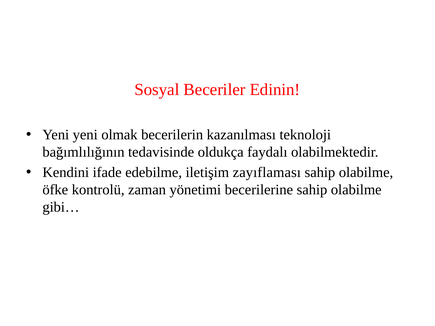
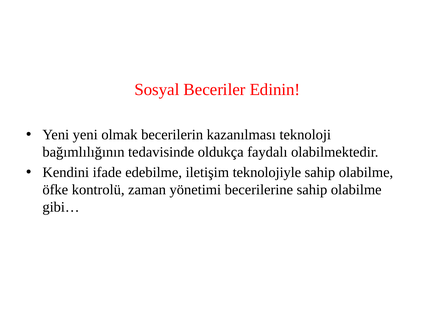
zayıflaması: zayıflaması -> teknolojiyle
